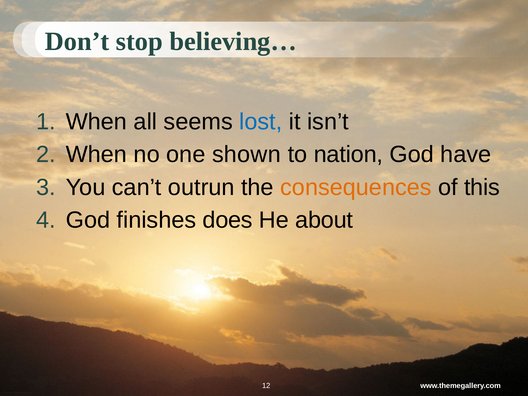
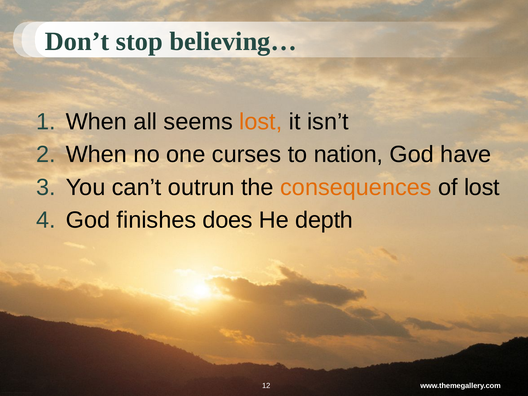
lost at (261, 122) colour: blue -> orange
shown: shown -> curses
of this: this -> lost
about: about -> depth
